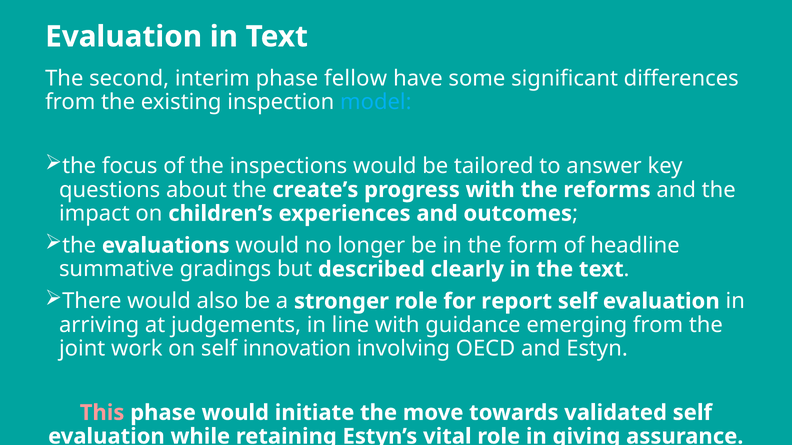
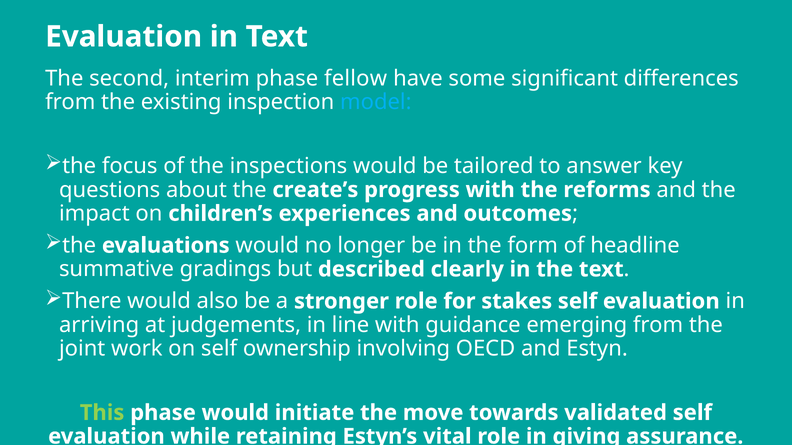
report: report -> stakes
innovation: innovation -> ownership
This colour: pink -> light green
